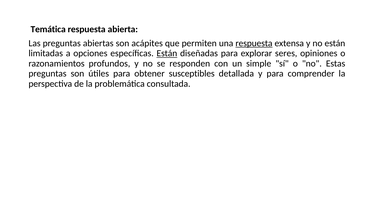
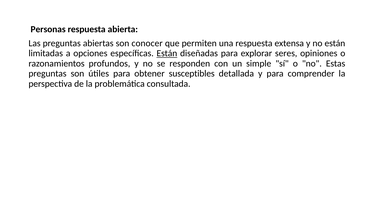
Temática: Temática -> Personas
acápites: acápites -> conocer
respuesta at (254, 43) underline: present -> none
